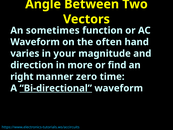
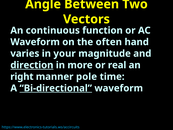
sometimes: sometimes -> continuous
direction underline: none -> present
find: find -> real
zero: zero -> pole
